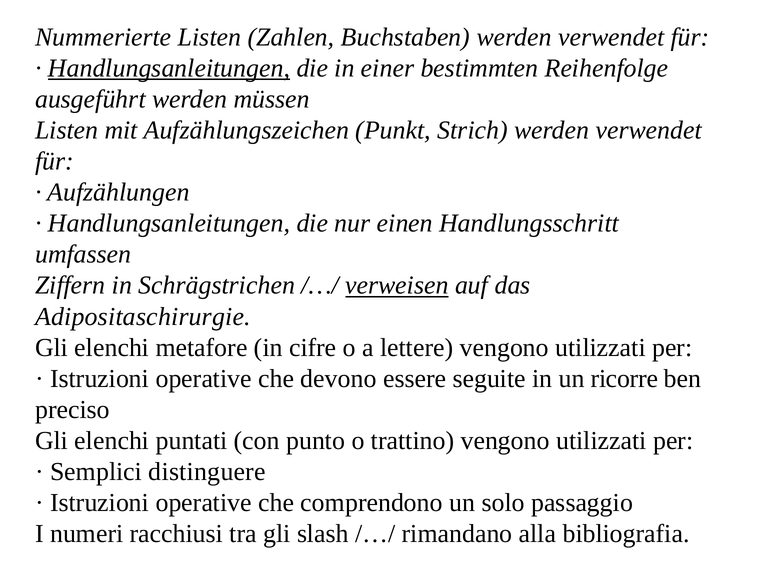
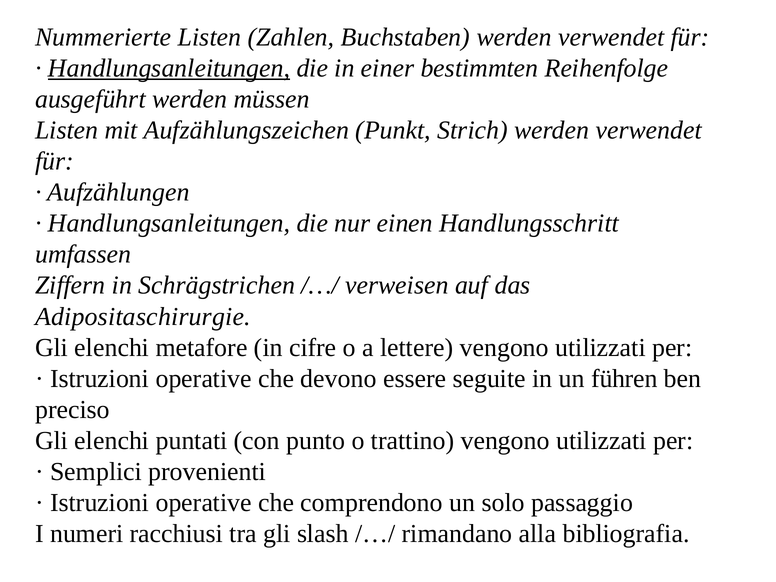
verweisen underline: present -> none
ricorre: ricorre -> führen
distinguere: distinguere -> provenienti
